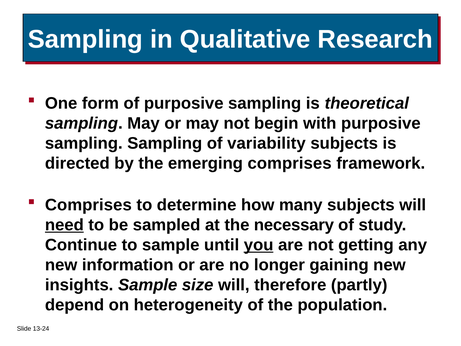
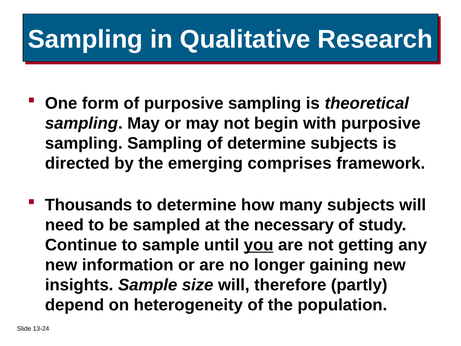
of variability: variability -> determine
Comprises at (88, 205): Comprises -> Thousands
need underline: present -> none
